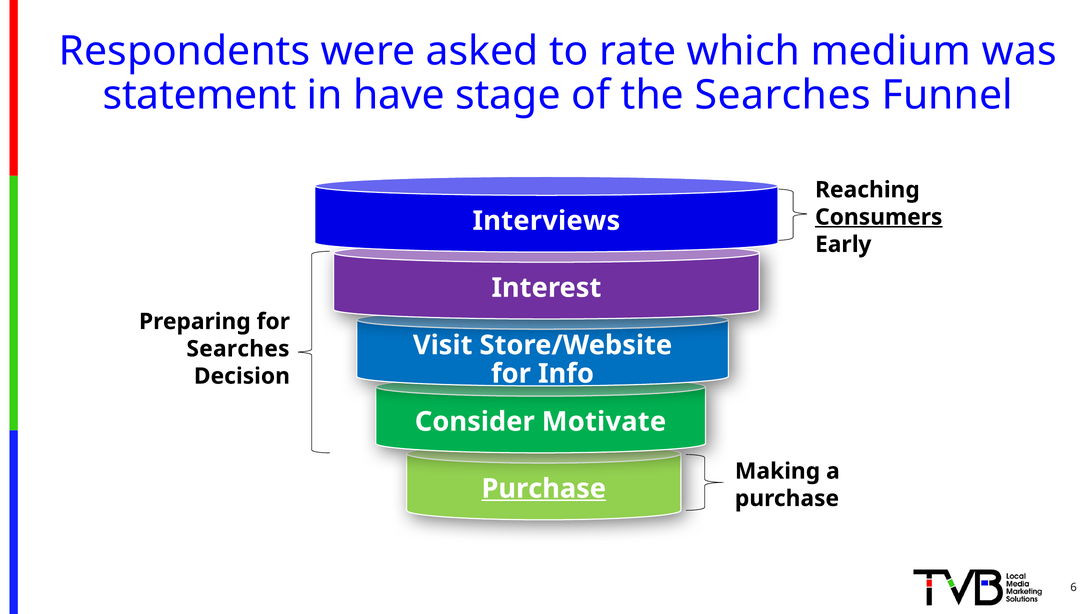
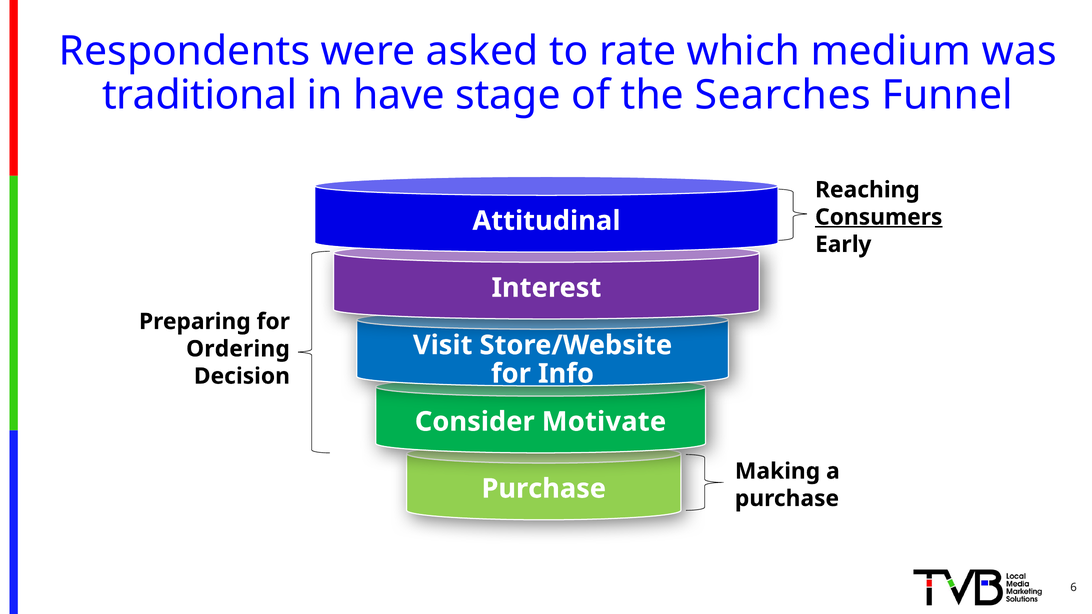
statement: statement -> traditional
Interviews: Interviews -> Attitudinal
Searches at (238, 349): Searches -> Ordering
Purchase at (544, 489) underline: present -> none
